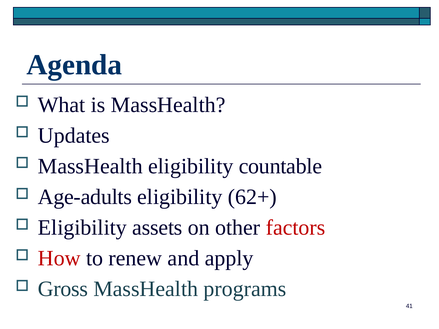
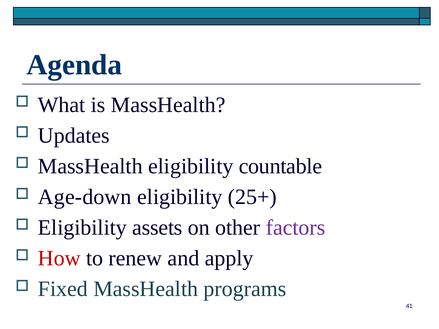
Age-adults: Age-adults -> Age-down
62+: 62+ -> 25+
factors colour: red -> purple
Gross: Gross -> Fixed
